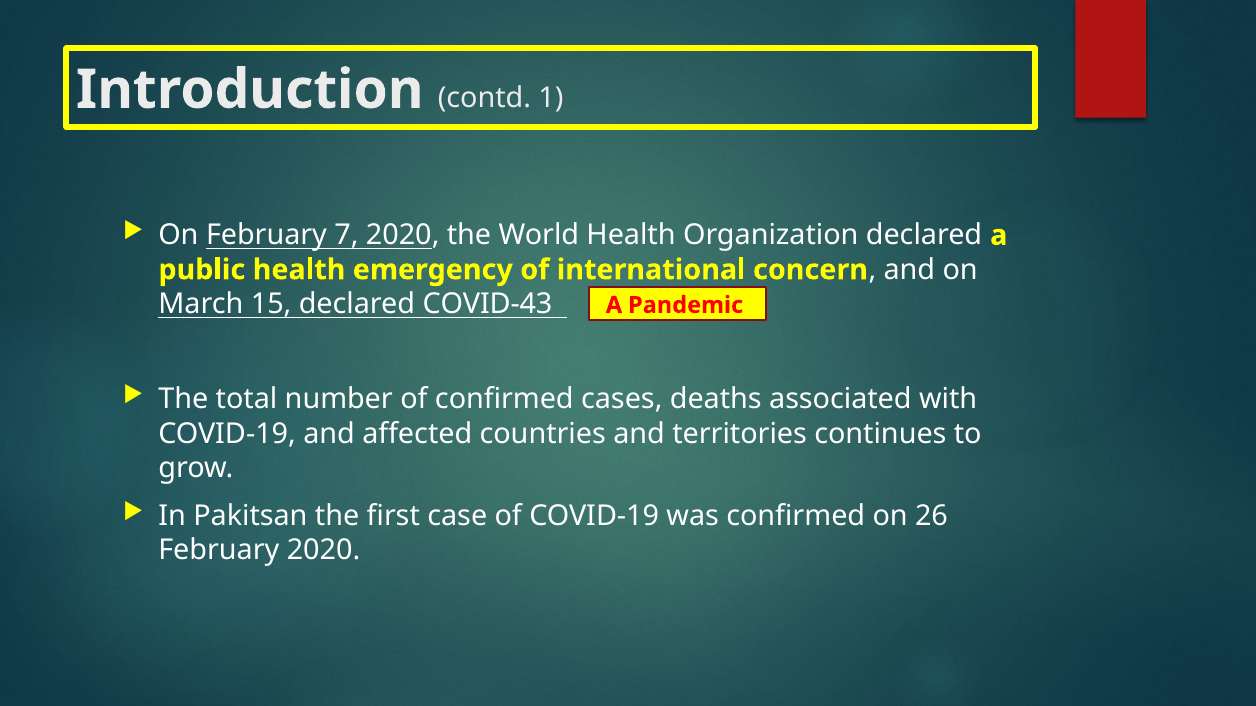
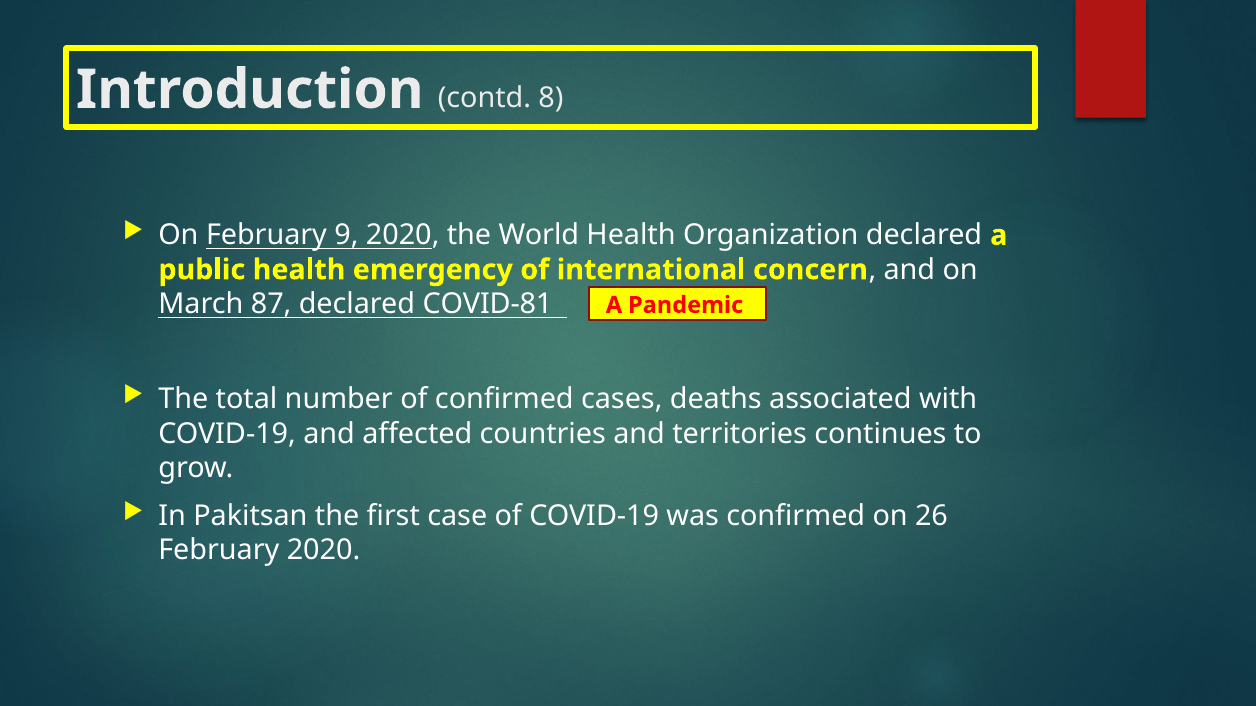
1: 1 -> 8
7: 7 -> 9
15: 15 -> 87
COVID-43: COVID-43 -> COVID-81
